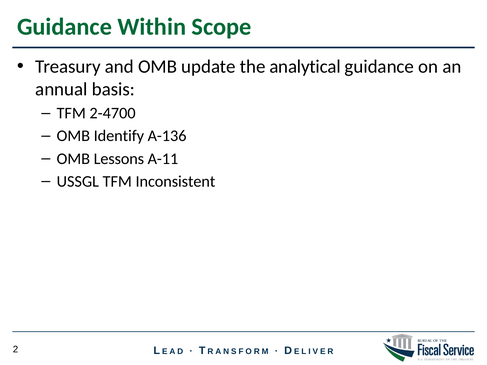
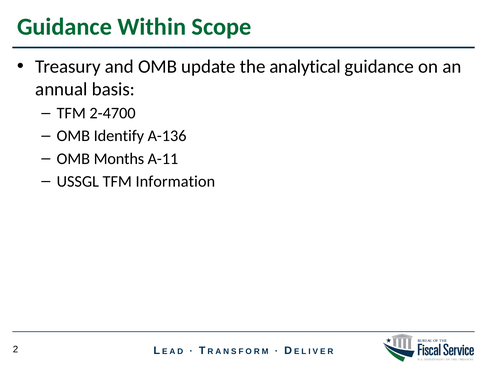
Lessons: Lessons -> Months
Inconsistent: Inconsistent -> Information
